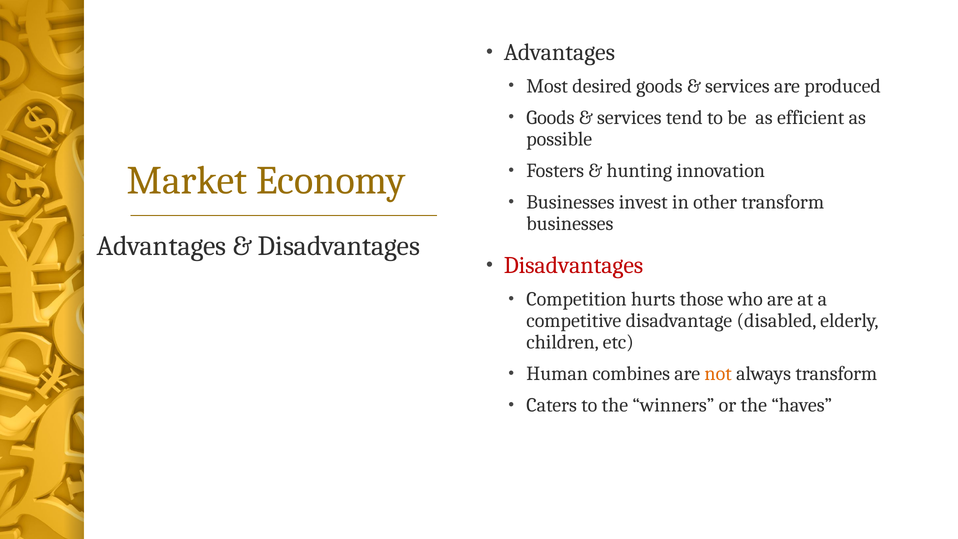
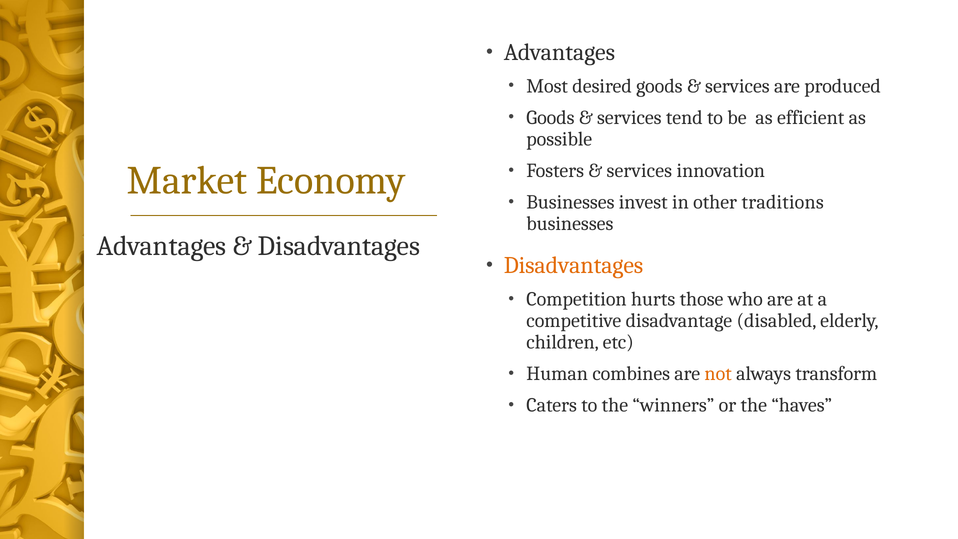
hunting at (639, 171): hunting -> services
other transform: transform -> traditions
Disadvantages at (574, 265) colour: red -> orange
